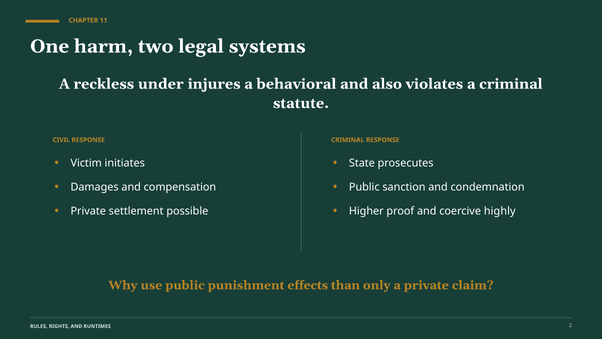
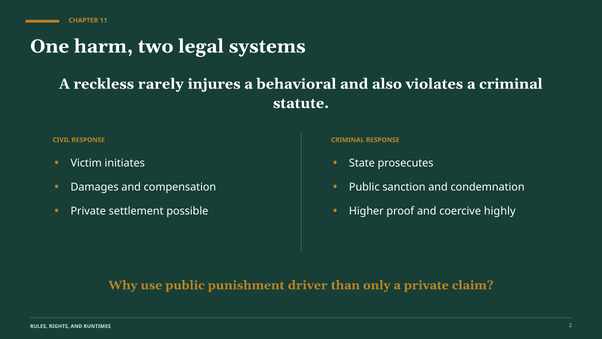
under: under -> rarely
effects: effects -> driver
